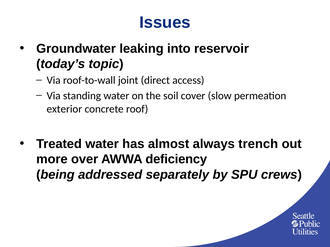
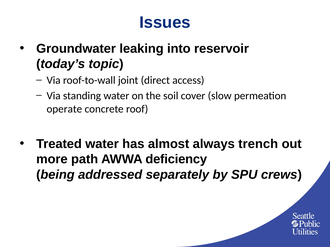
exterior: exterior -> operate
over: over -> path
